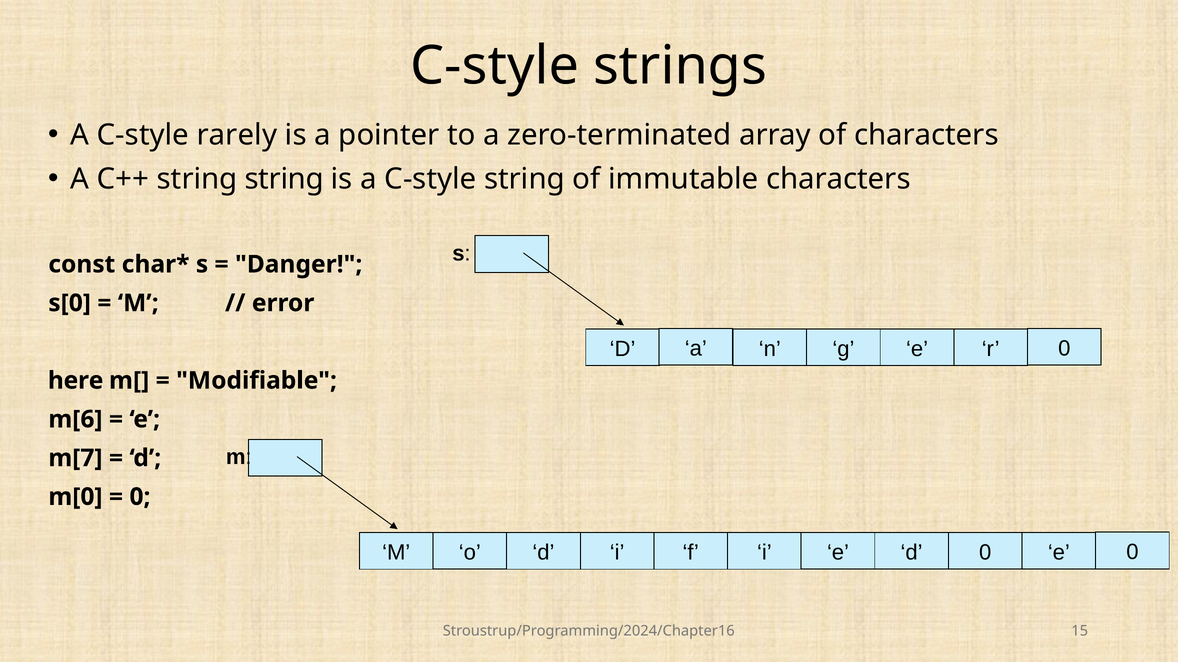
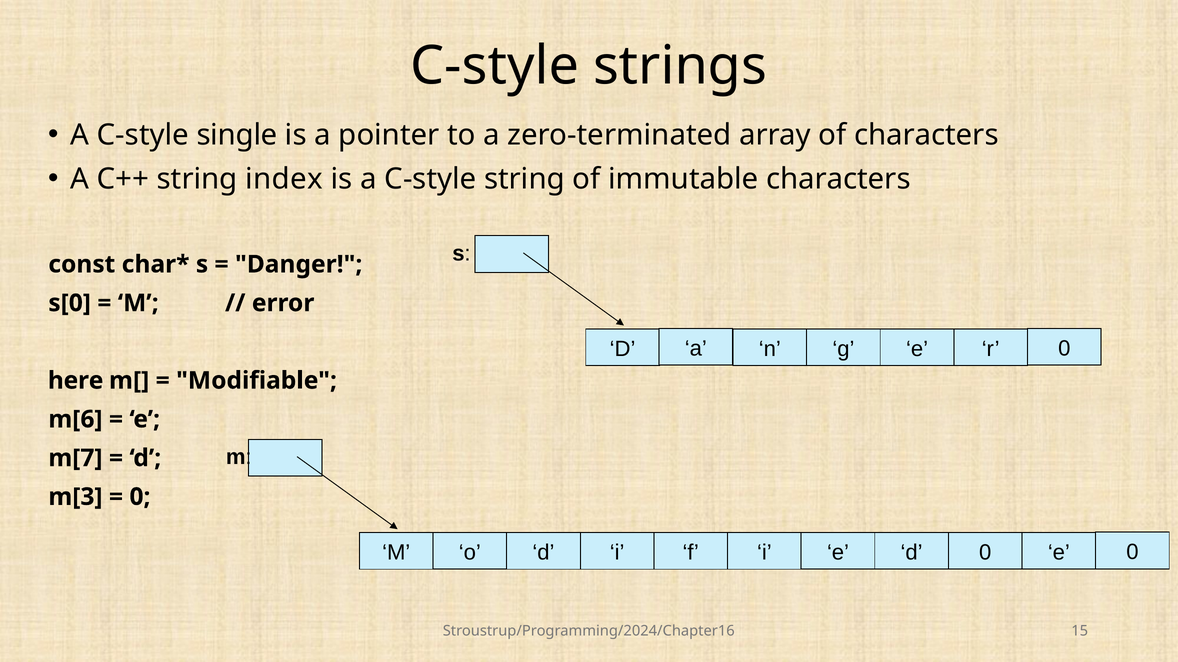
rarely: rarely -> single
string string: string -> index
m[0: m[0 -> m[3
